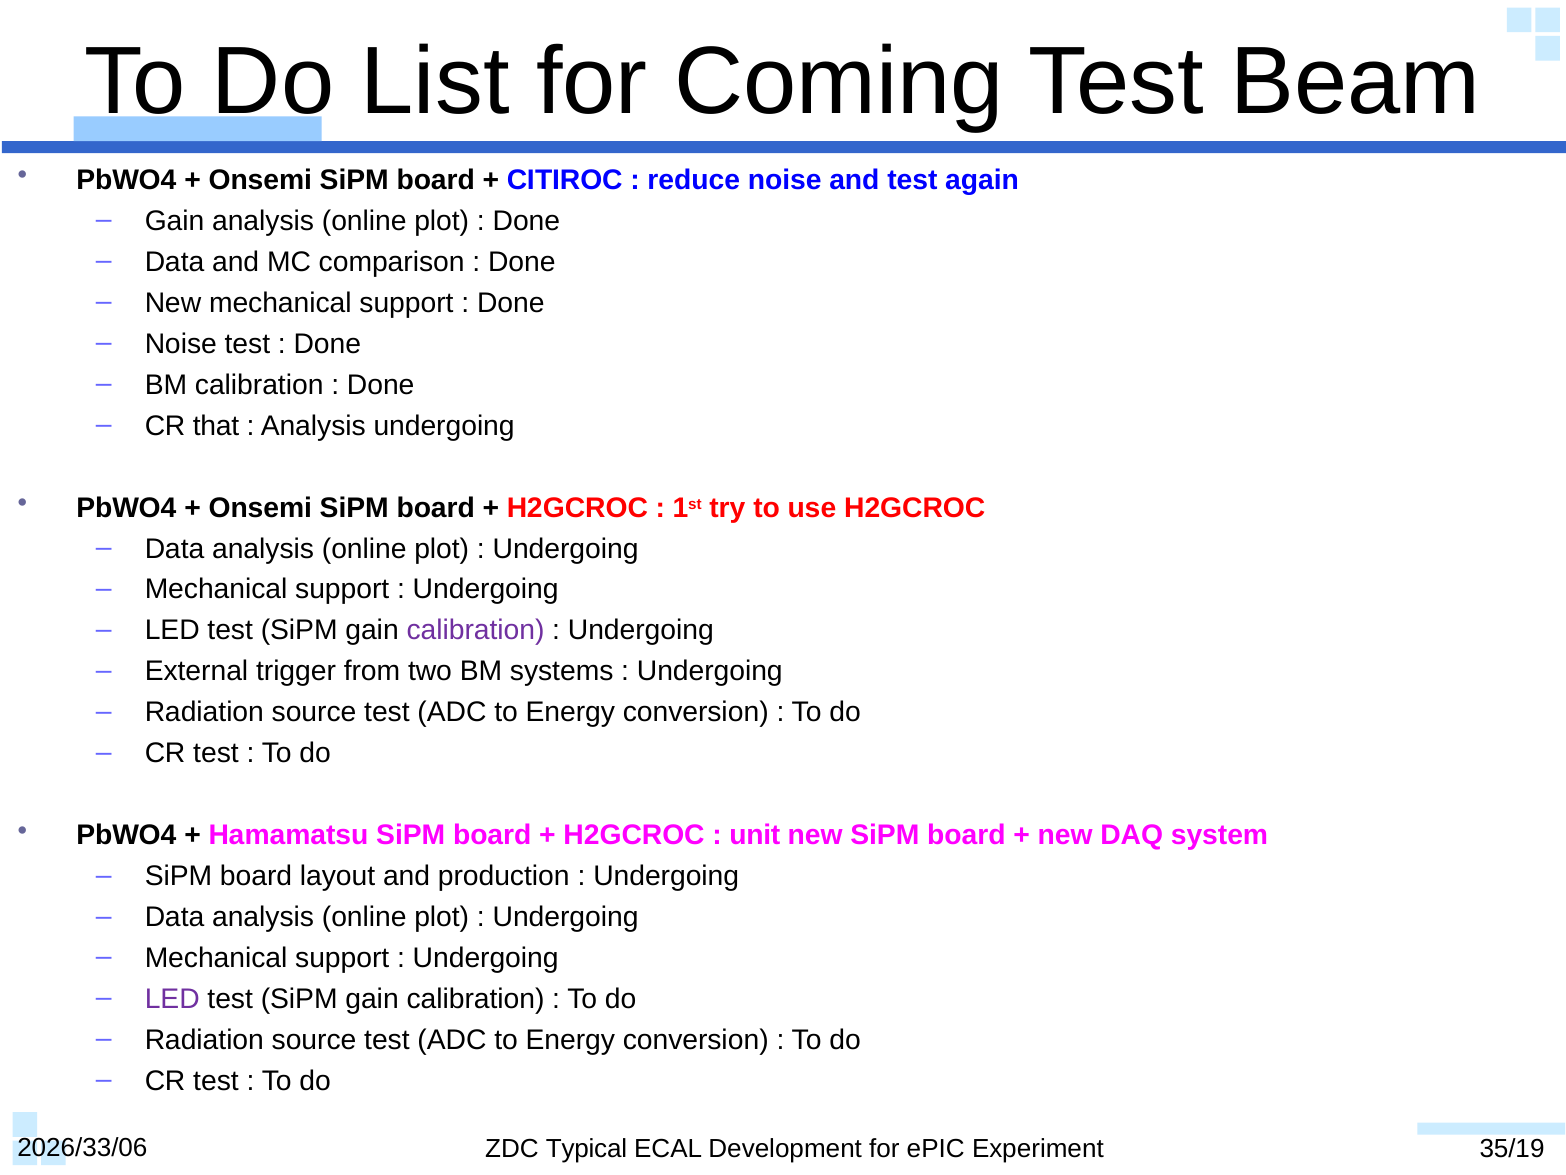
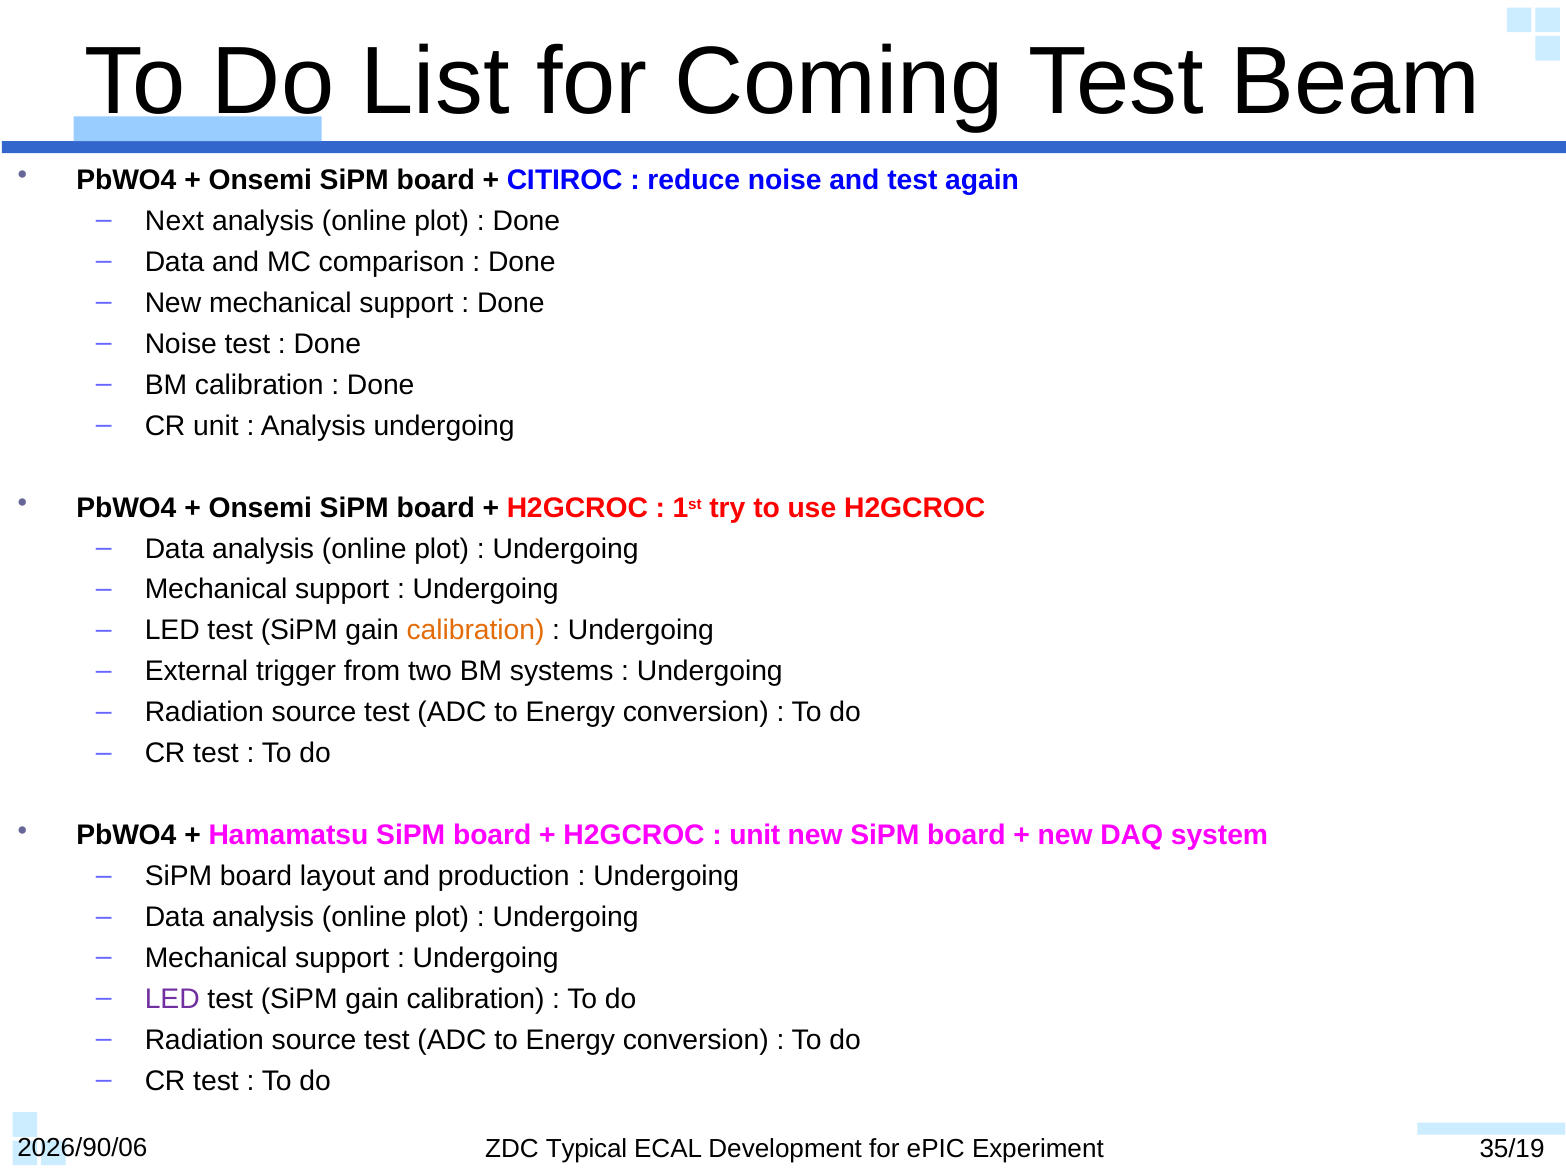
Gain at (175, 221): Gain -> Next
CR that: that -> unit
calibration at (476, 630) colour: purple -> orange
2026/33/06: 2026/33/06 -> 2026/90/06
